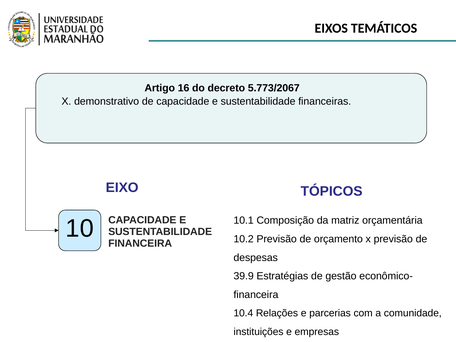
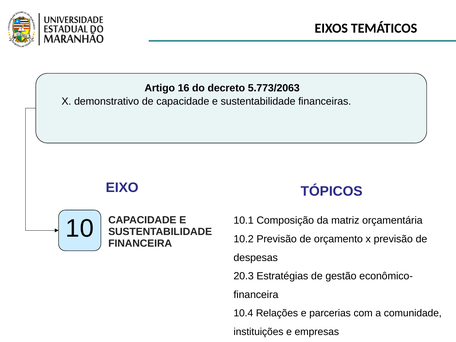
5.773/2067: 5.773/2067 -> 5.773/2063
39.9: 39.9 -> 20.3
